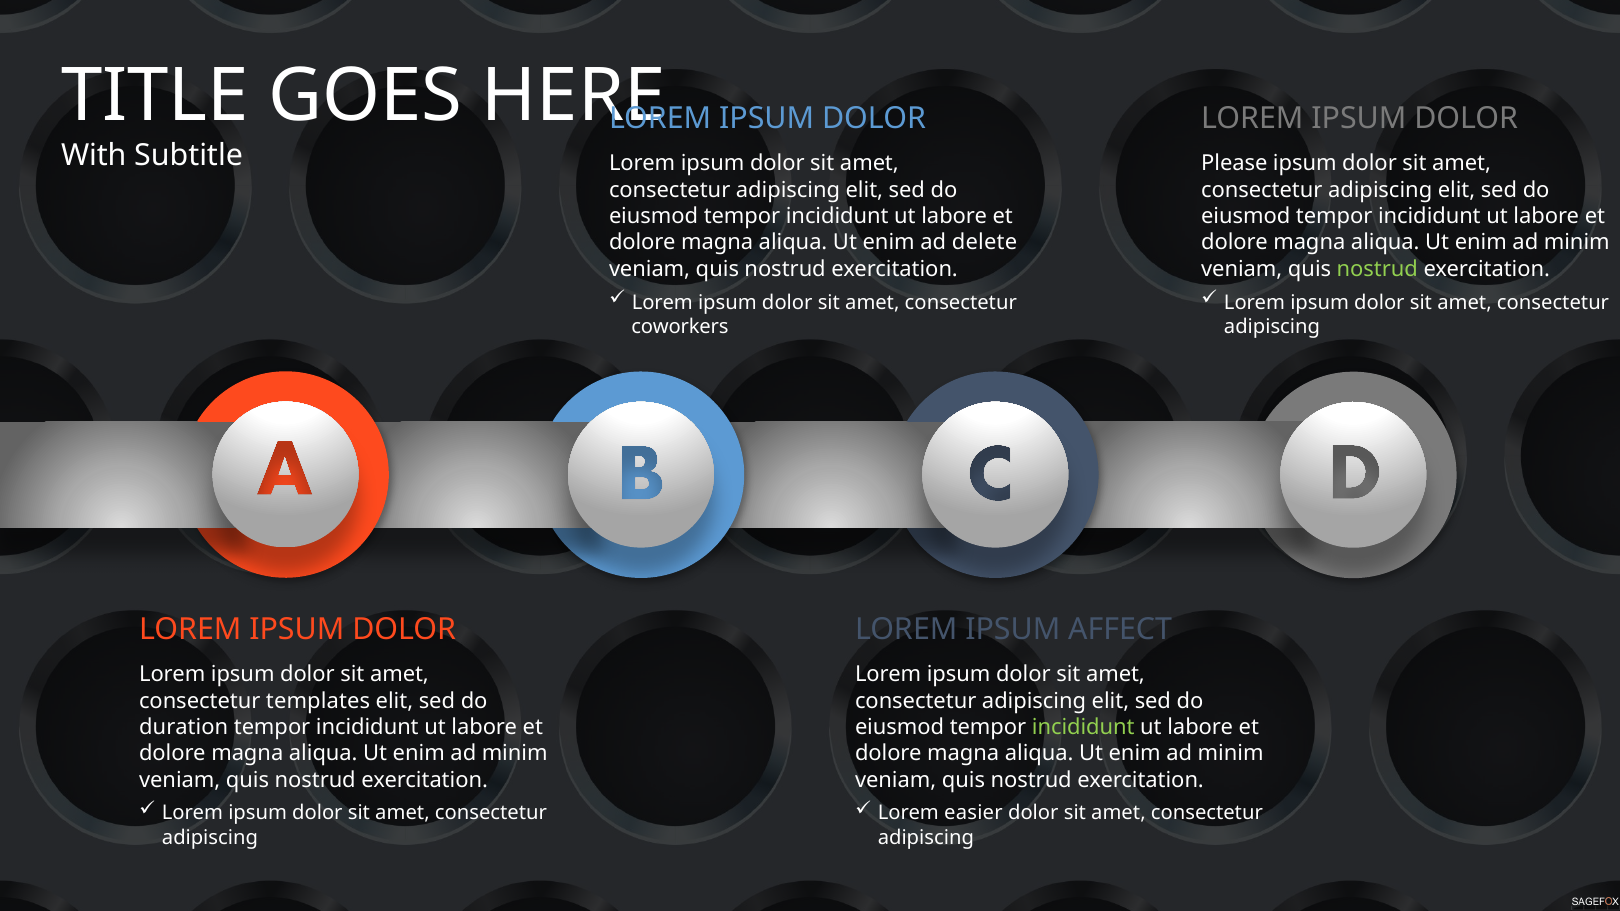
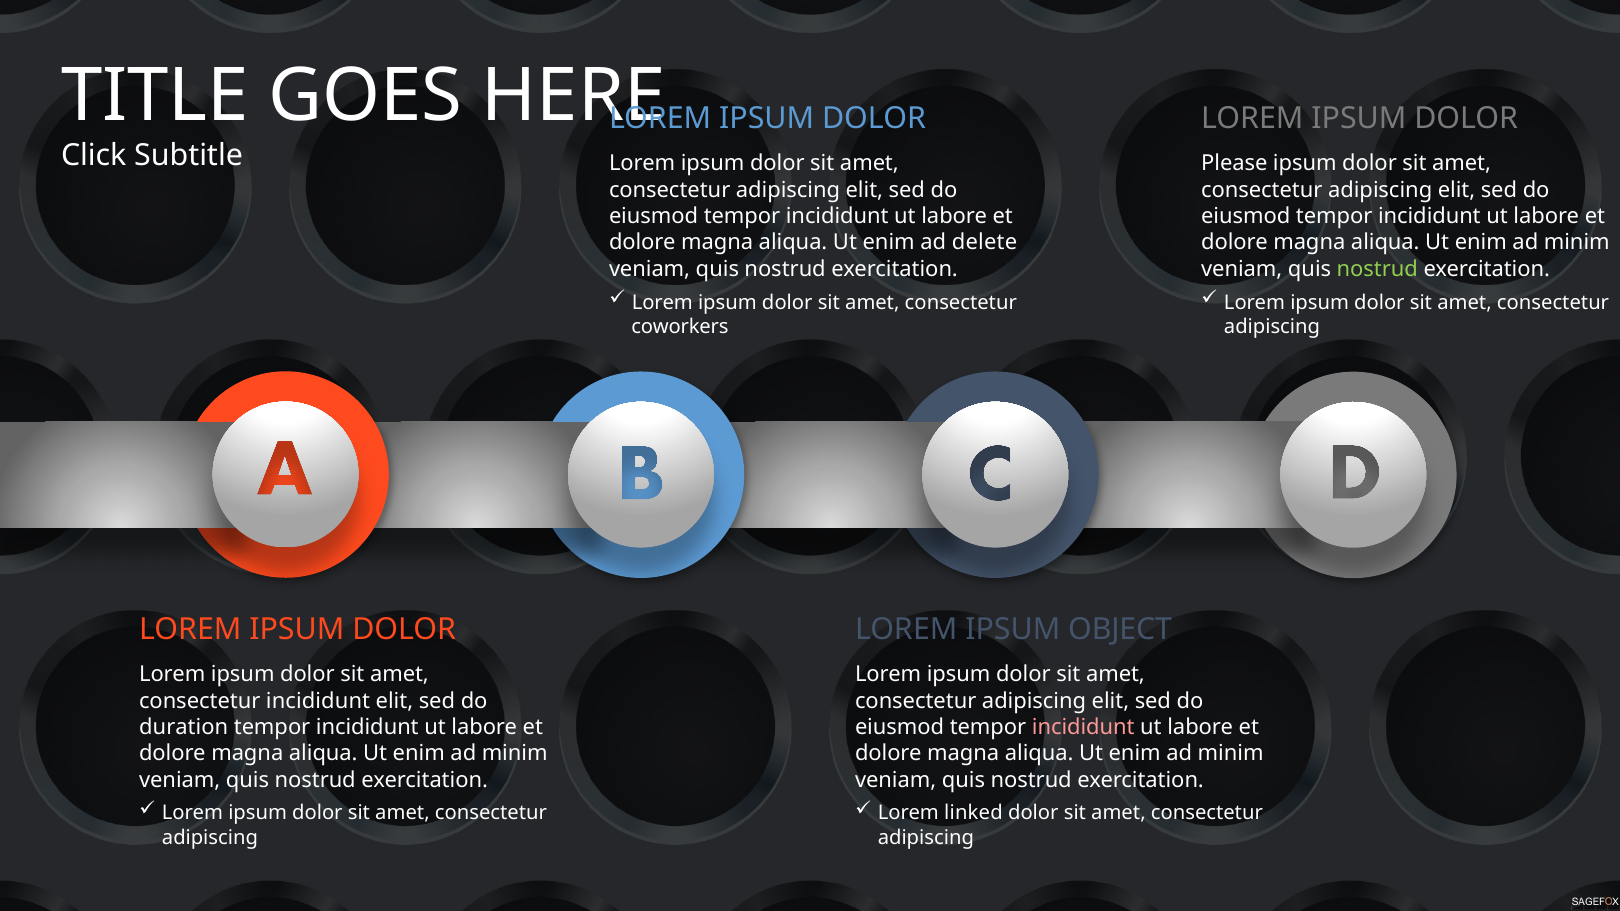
With: With -> Click
AFFECT: AFFECT -> OBJECT
consectetur templates: templates -> incididunt
incididunt at (1083, 727) colour: light green -> pink
easier: easier -> linked
